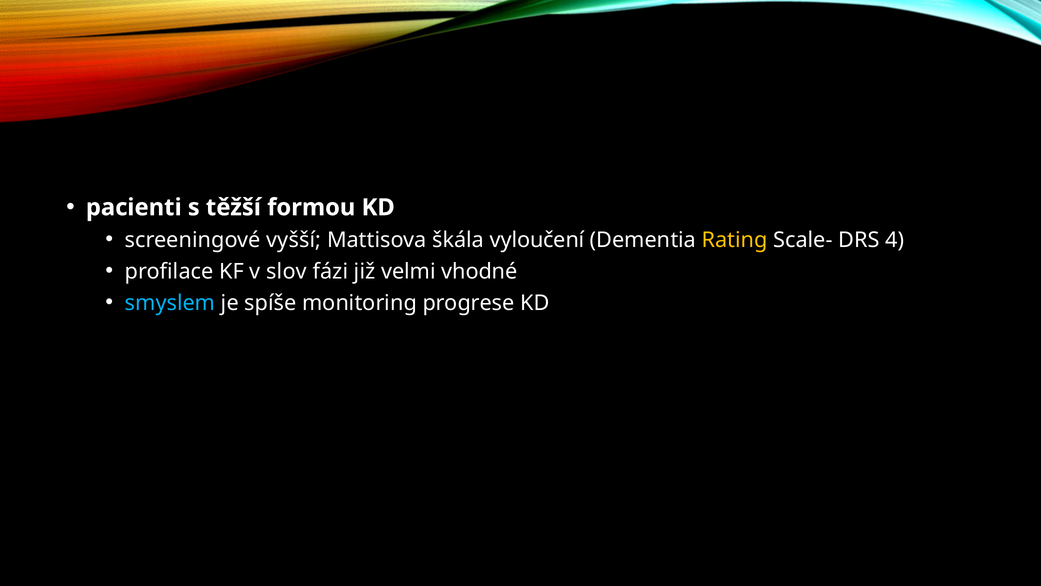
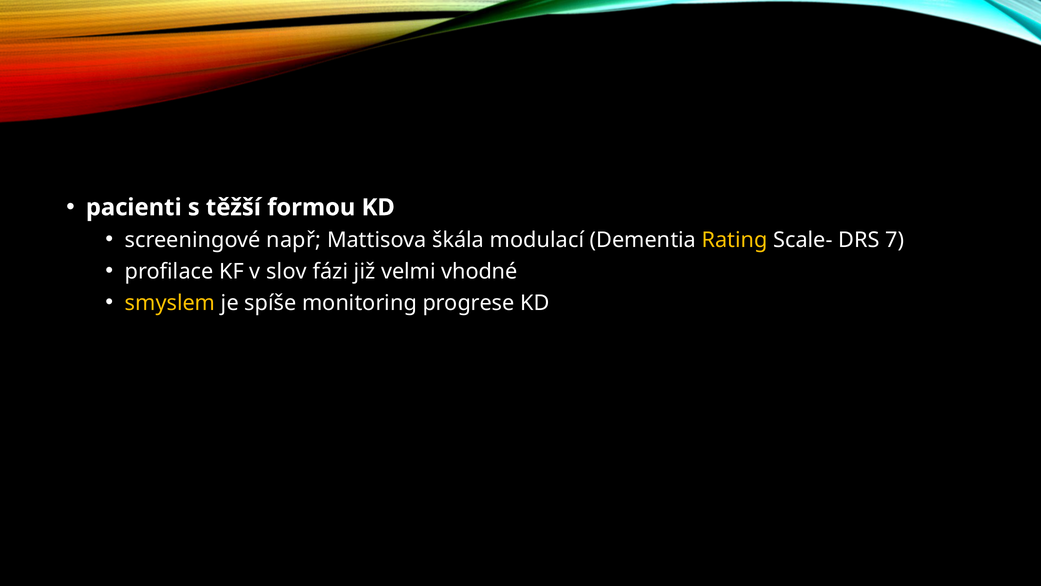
vyšší: vyšší -> např
vyloučení: vyloučení -> modulací
4: 4 -> 7
smyslem colour: light blue -> yellow
